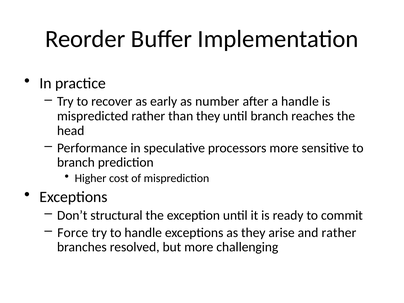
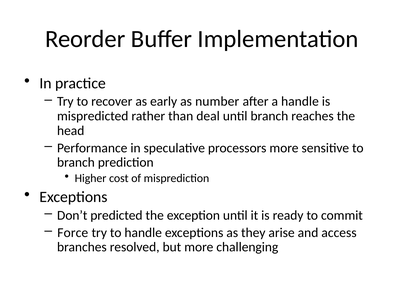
than they: they -> deal
structural: structural -> predicted
and rather: rather -> access
